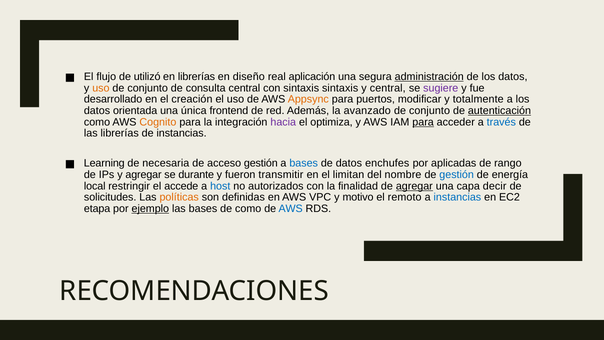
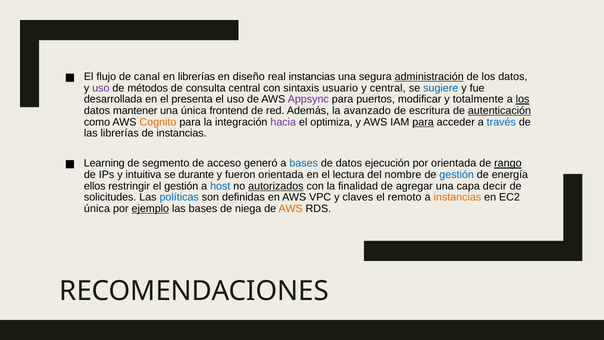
utilizó: utilizó -> canal
real aplicación: aplicación -> instancias
uso at (101, 88) colour: orange -> purple
conjunto at (148, 88): conjunto -> métodos
sintaxis sintaxis: sintaxis -> usuario
sugiere colour: purple -> blue
desarrollado: desarrollado -> desarrollada
creación: creación -> presenta
Appsync colour: orange -> purple
los at (523, 99) underline: none -> present
orientada: orientada -> mantener
conjunto at (429, 111): conjunto -> escritura
necesaria: necesaria -> segmento
acceso gestión: gestión -> generó
enchufes: enchufes -> ejecución
por aplicadas: aplicadas -> orientada
rango underline: none -> present
y agregar: agregar -> intuitiva
fueron transmitir: transmitir -> orientada
limitan: limitan -> lectura
local: local -> ellos
el accede: accede -> gestión
autorizados underline: none -> present
agregar at (414, 186) underline: present -> none
políticas colour: orange -> blue
motivo: motivo -> claves
instancias at (457, 197) colour: blue -> orange
etapa at (97, 208): etapa -> única
de como: como -> niega
AWS at (291, 208) colour: blue -> orange
